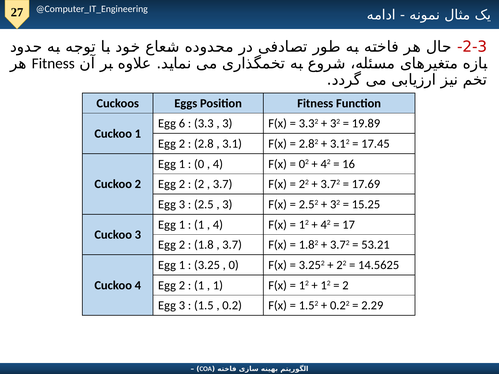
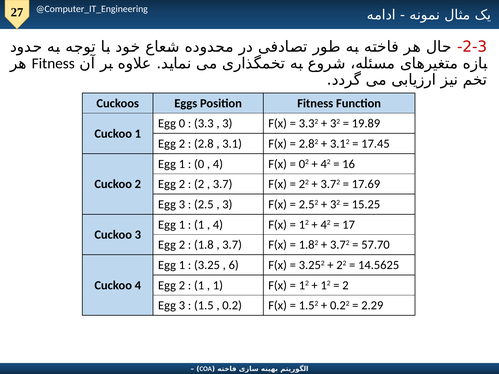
Egg 6: 6 -> 0
53.21: 53.21 -> 57.70
0 at (234, 265): 0 -> 6
